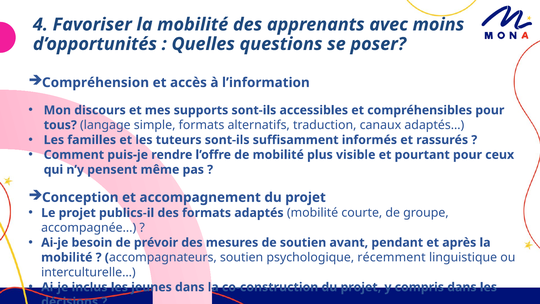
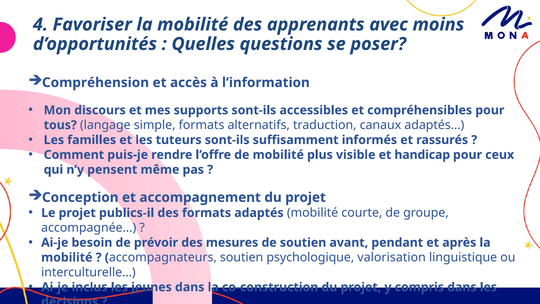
pourtant: pourtant -> handicap
récemment: récemment -> valorisation
